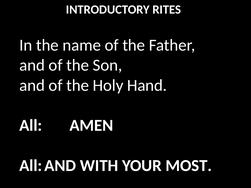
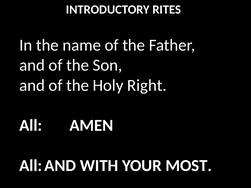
Hand: Hand -> Right
